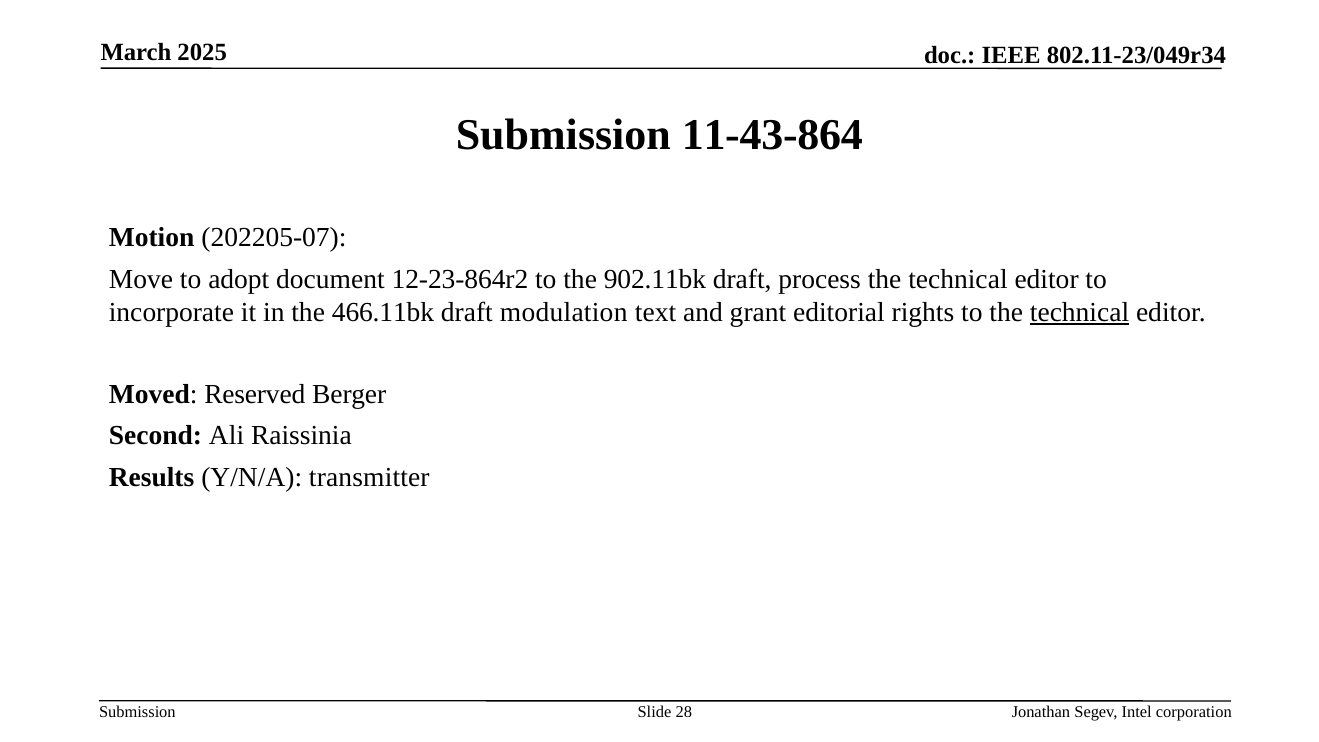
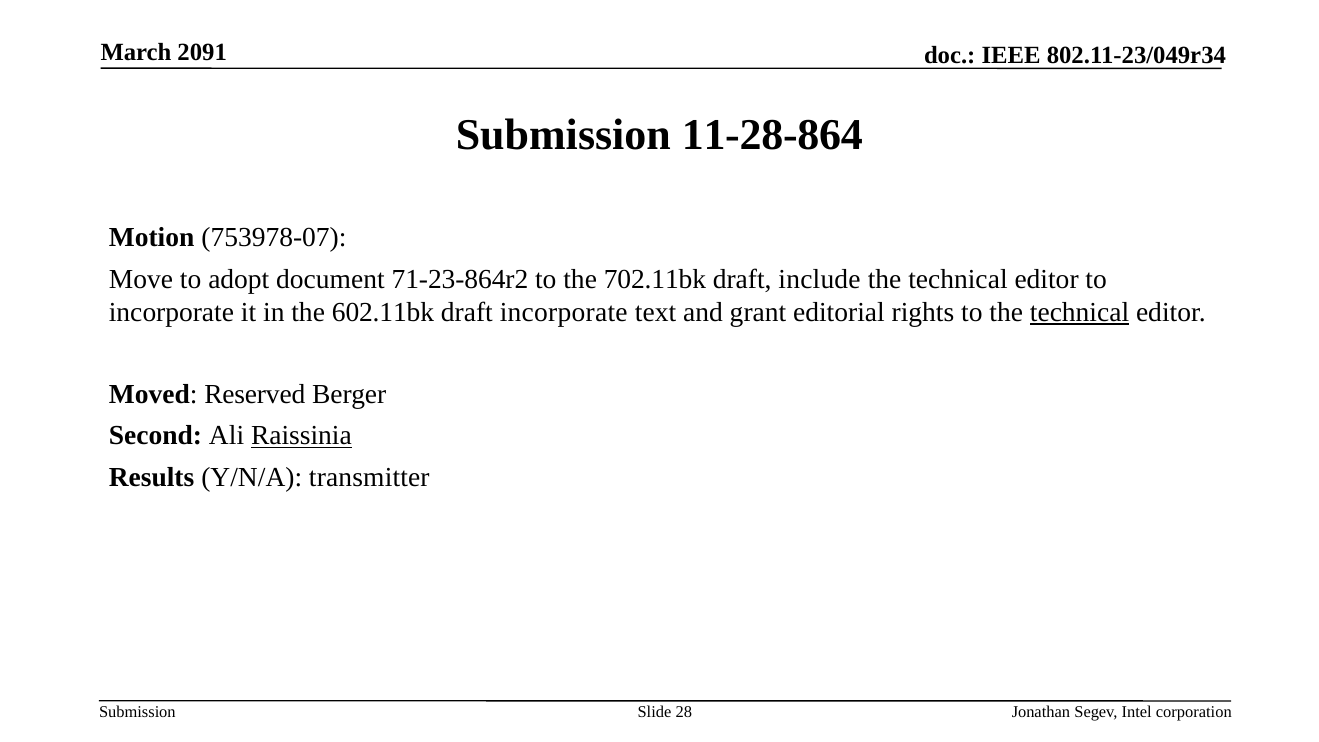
2025: 2025 -> 2091
11-43-864: 11-43-864 -> 11-28-864
202205-07: 202205-07 -> 753978-07
12-23-864r2: 12-23-864r2 -> 71-23-864r2
902.11bk: 902.11bk -> 702.11bk
process: process -> include
466.11bk: 466.11bk -> 602.11bk
draft modulation: modulation -> incorporate
Raissinia underline: none -> present
